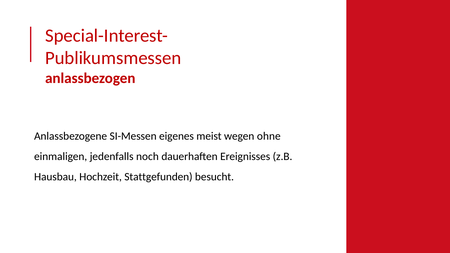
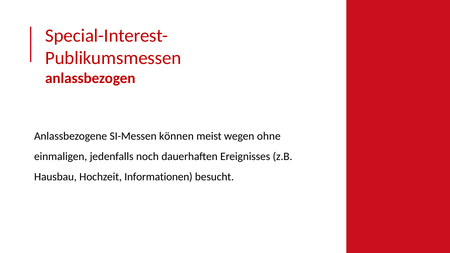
eigenes: eigenes -> können
Stattgefunden: Stattgefunden -> Informationen
